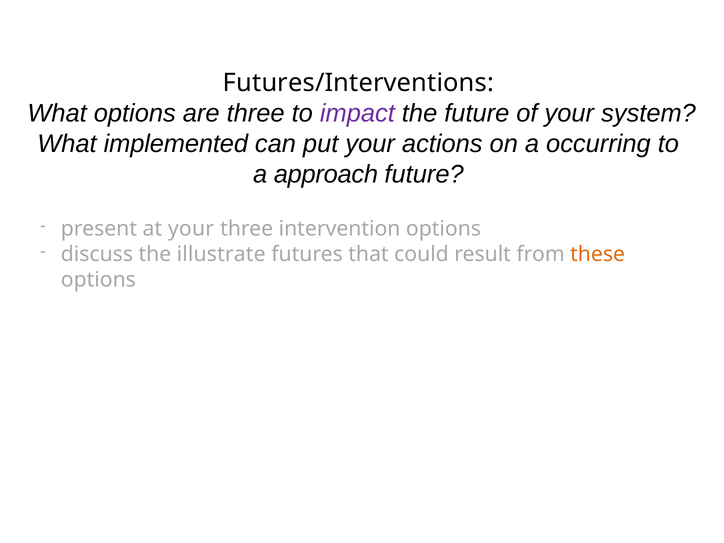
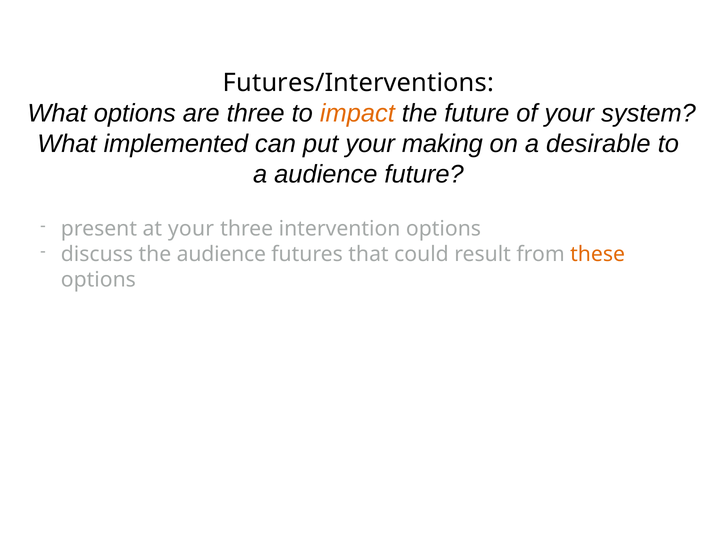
impact colour: purple -> orange
actions: actions -> making
occurring: occurring -> desirable
a approach: approach -> audience
the illustrate: illustrate -> audience
